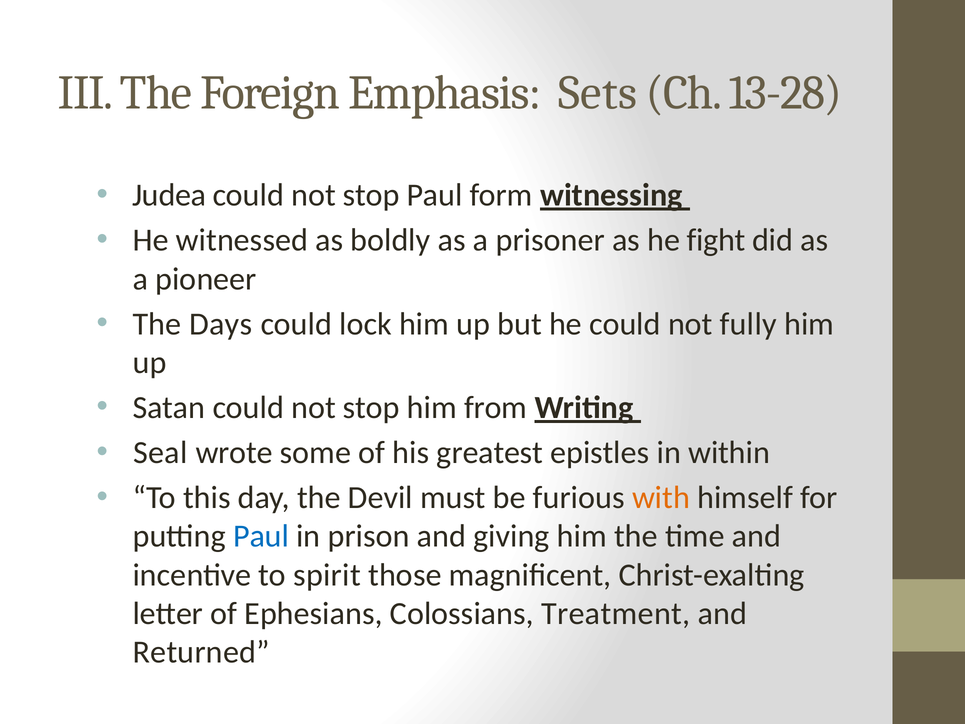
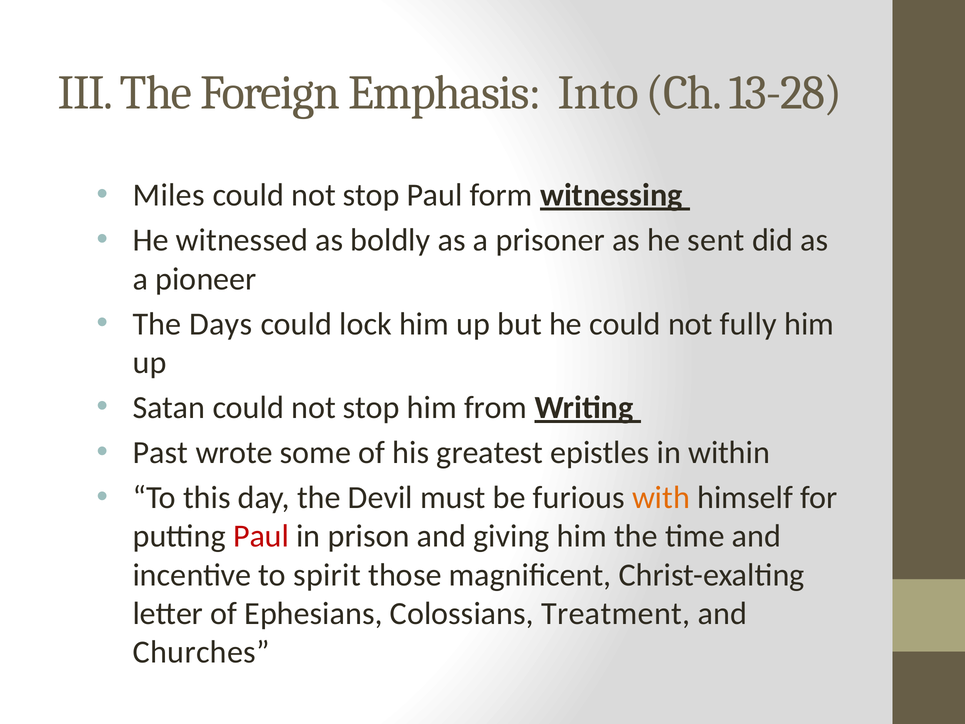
Sets: Sets -> Into
Judea: Judea -> Miles
fight: fight -> sent
Seal: Seal -> Past
Paul at (261, 536) colour: blue -> red
Returned: Returned -> Churches
